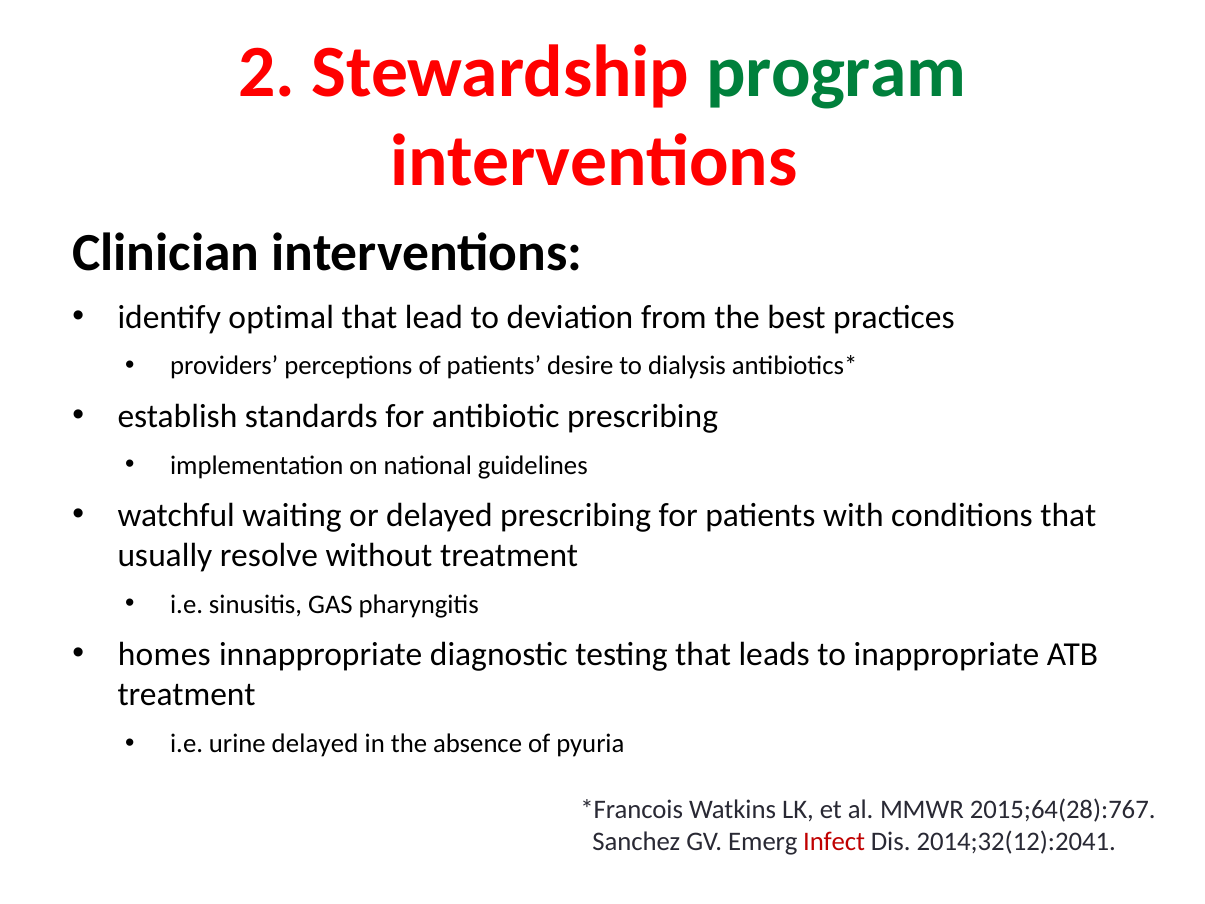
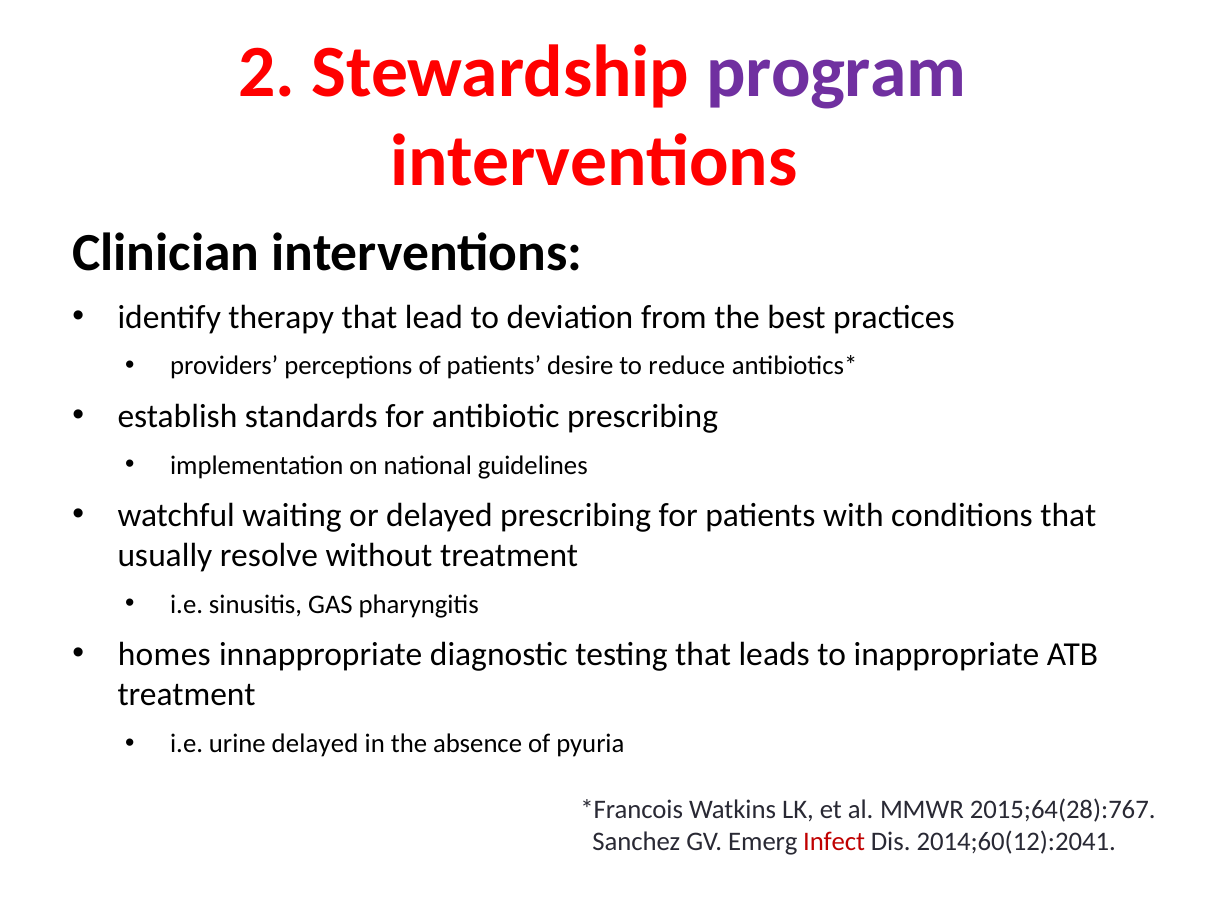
program colour: green -> purple
optimal: optimal -> therapy
dialysis: dialysis -> reduce
2014;32(12):2041: 2014;32(12):2041 -> 2014;60(12):2041
